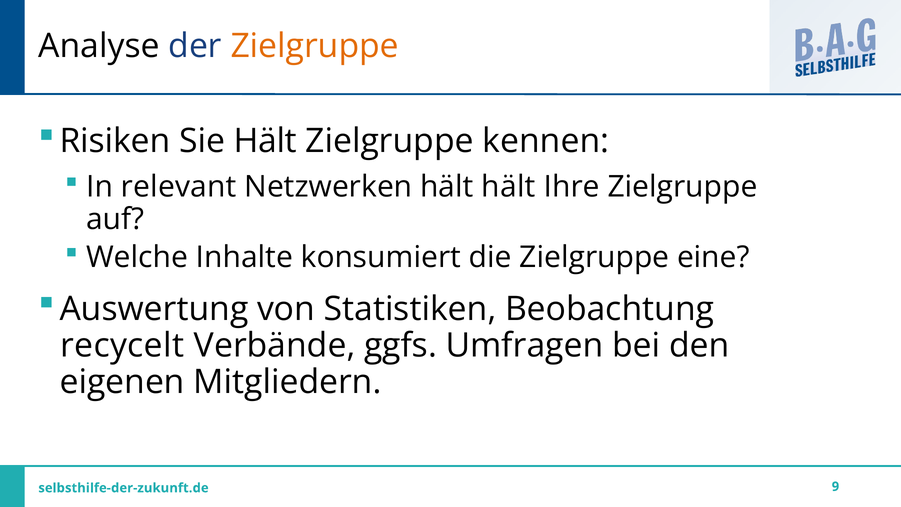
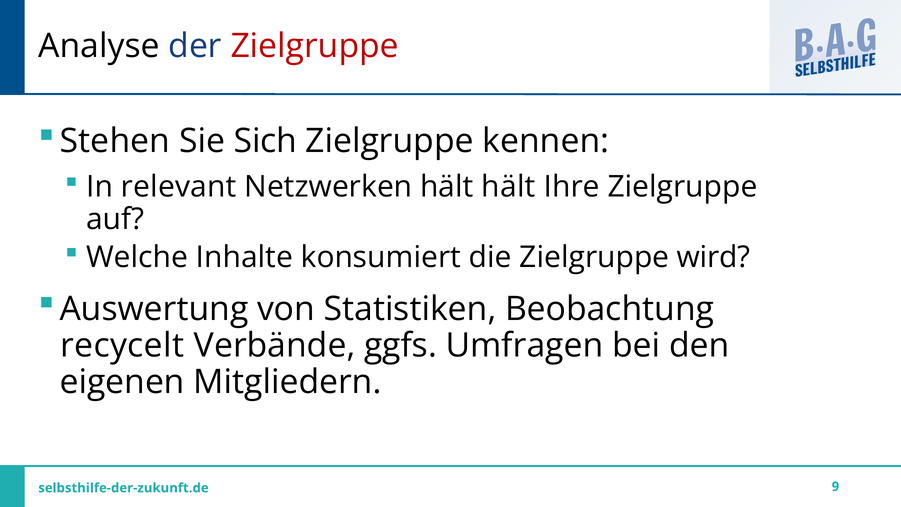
Zielgruppe at (315, 46) colour: orange -> red
Risiken: Risiken -> Stehen
Sie Hält: Hält -> Sich
eine: eine -> wird
